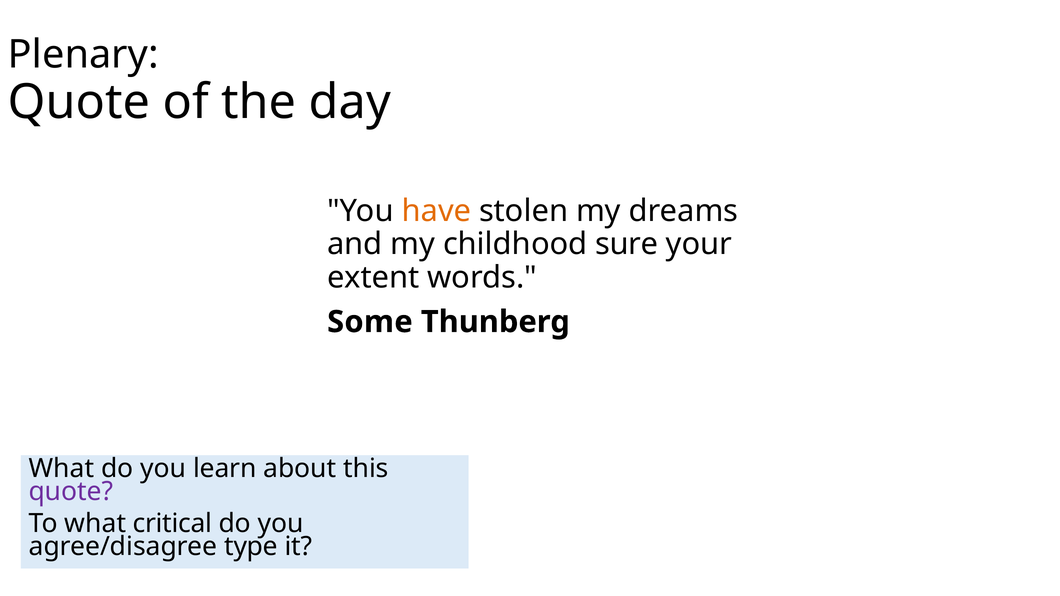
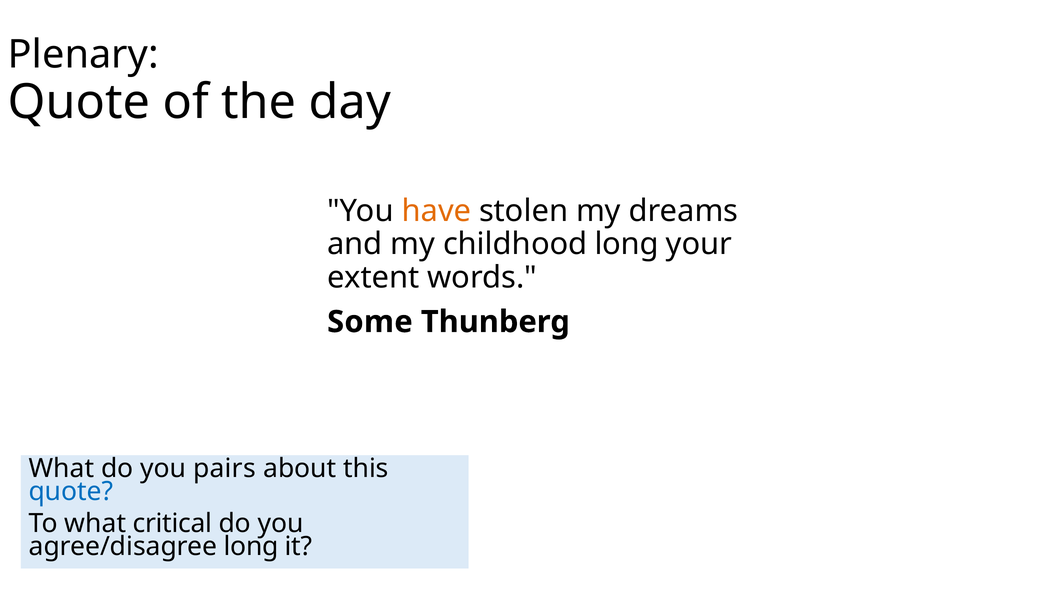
childhood sure: sure -> long
learn: learn -> pairs
quote at (71, 492) colour: purple -> blue
agree/disagree type: type -> long
